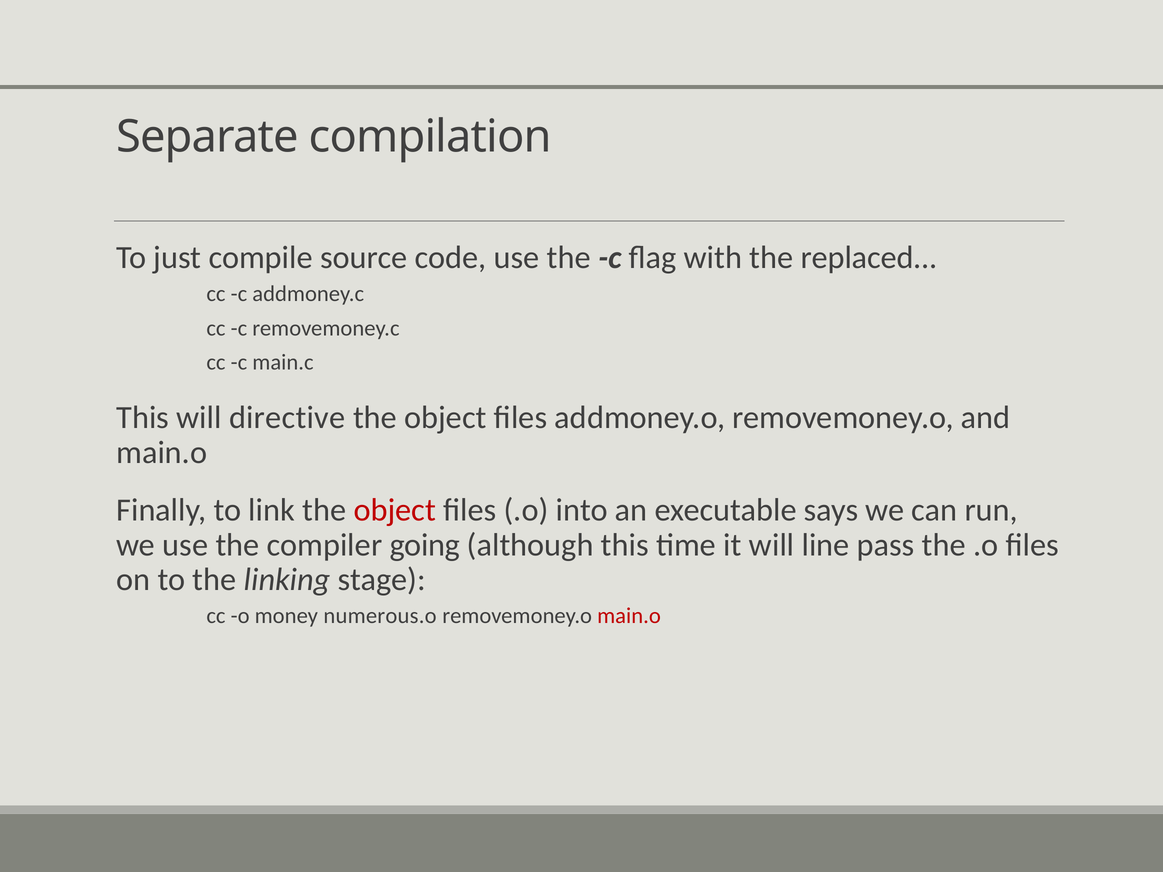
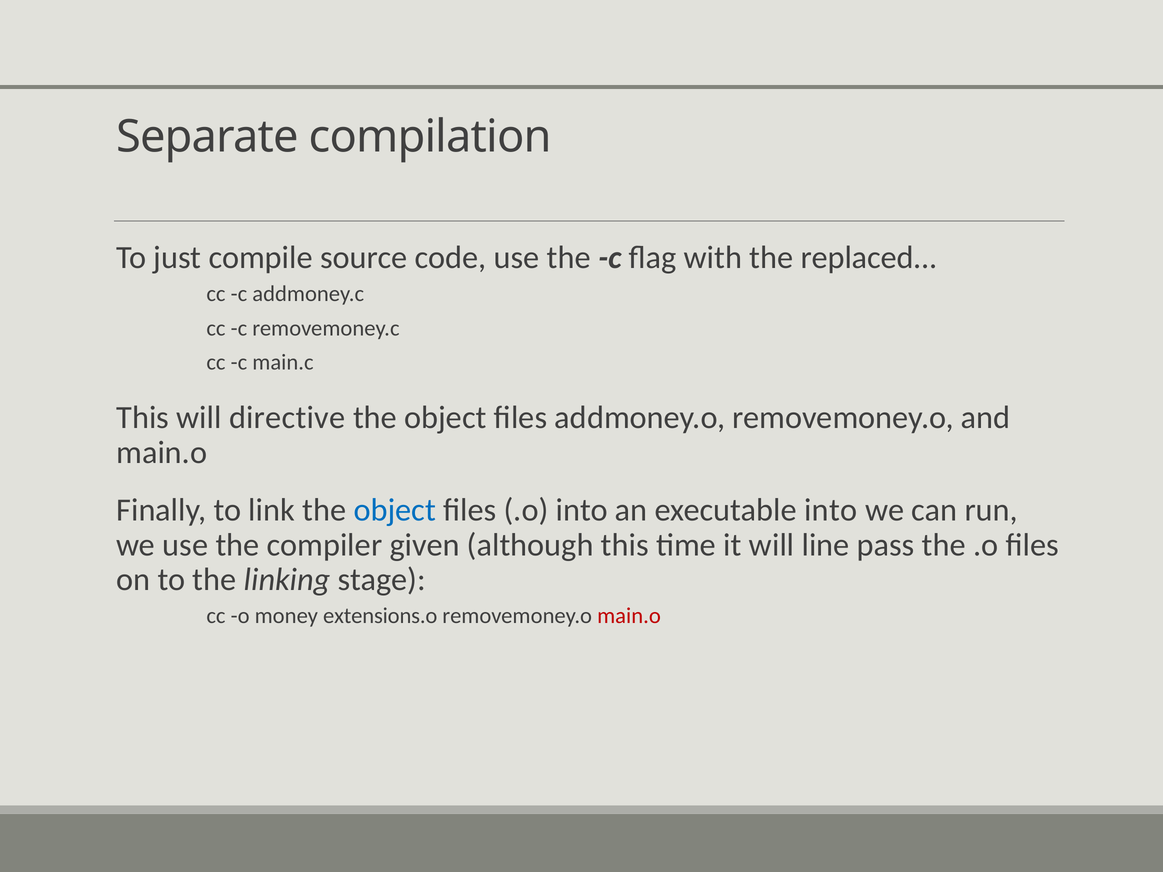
object at (395, 510) colour: red -> blue
executable says: says -> into
going: going -> given
numerous.o: numerous.o -> extensions.o
